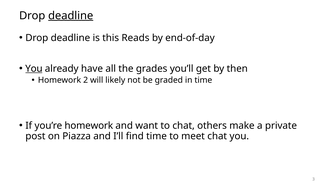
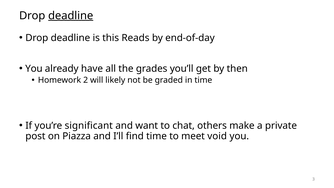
You at (34, 69) underline: present -> none
you’re homework: homework -> significant
meet chat: chat -> void
